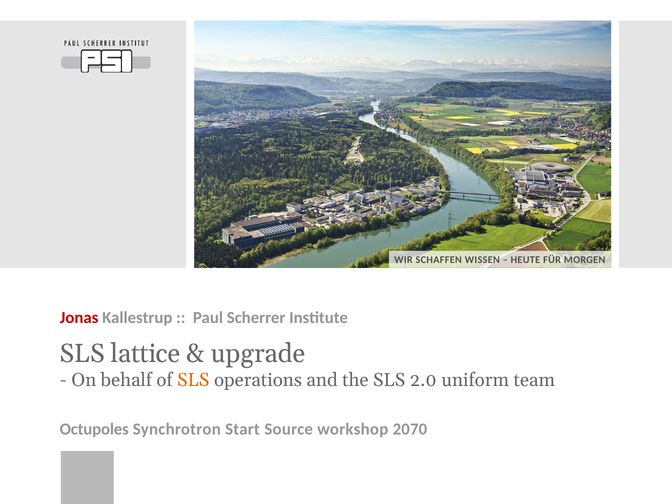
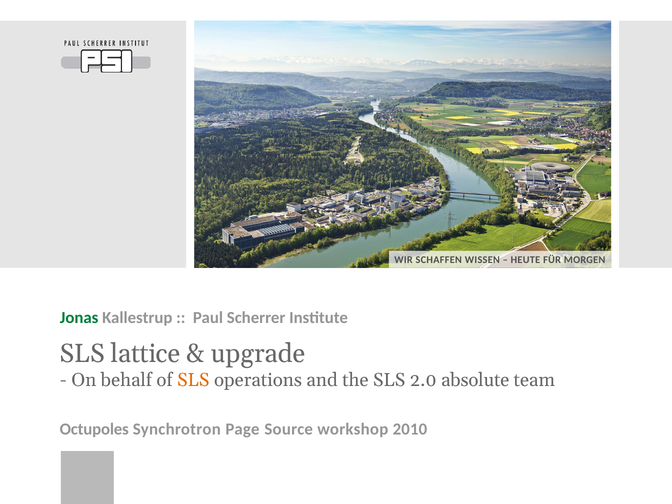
Jonas colour: red -> green
uniform: uniform -> absolute
Start: Start -> Page
2070: 2070 -> 2010
